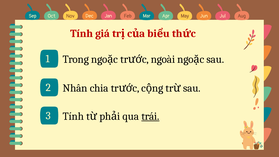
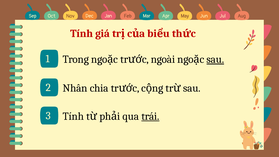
sau at (215, 59) underline: none -> present
